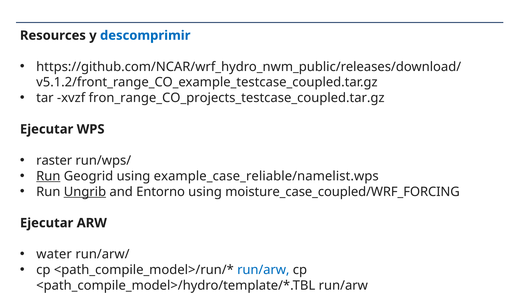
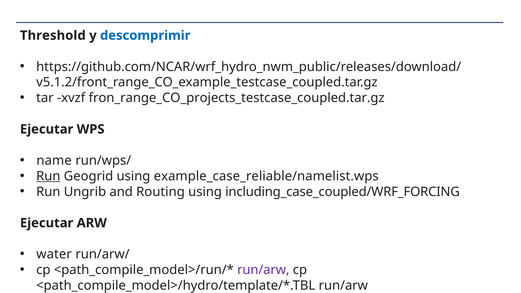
Resources: Resources -> Threshold
raster: raster -> name
Ungrib underline: present -> none
Entorno: Entorno -> Routing
moisture_case_coupled/WRF_FORCING: moisture_case_coupled/WRF_FORCING -> including_case_coupled/WRF_FORCING
run/arw at (263, 270) colour: blue -> purple
